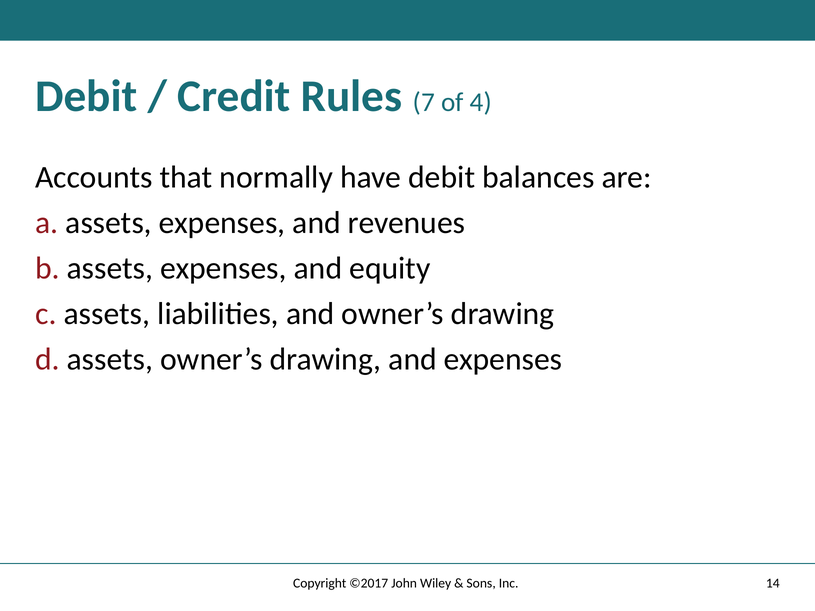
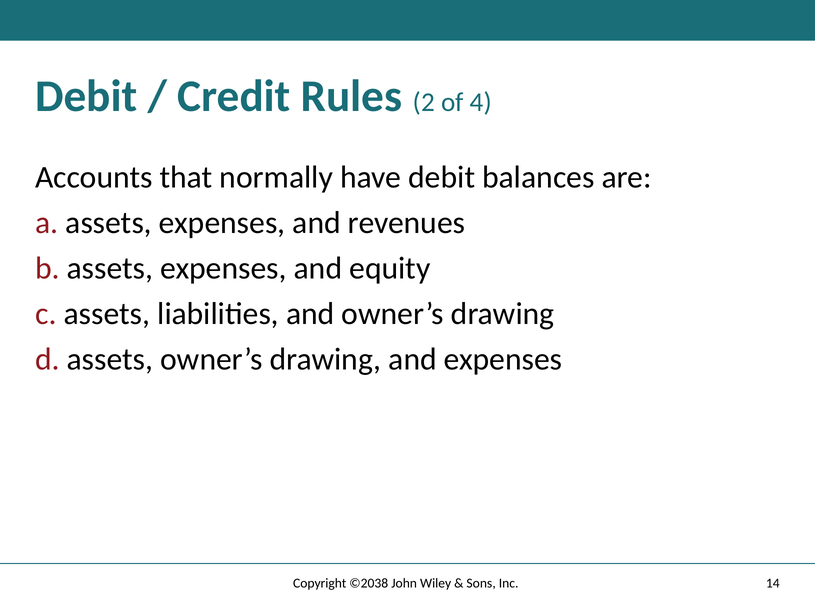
7: 7 -> 2
©2017: ©2017 -> ©2038
